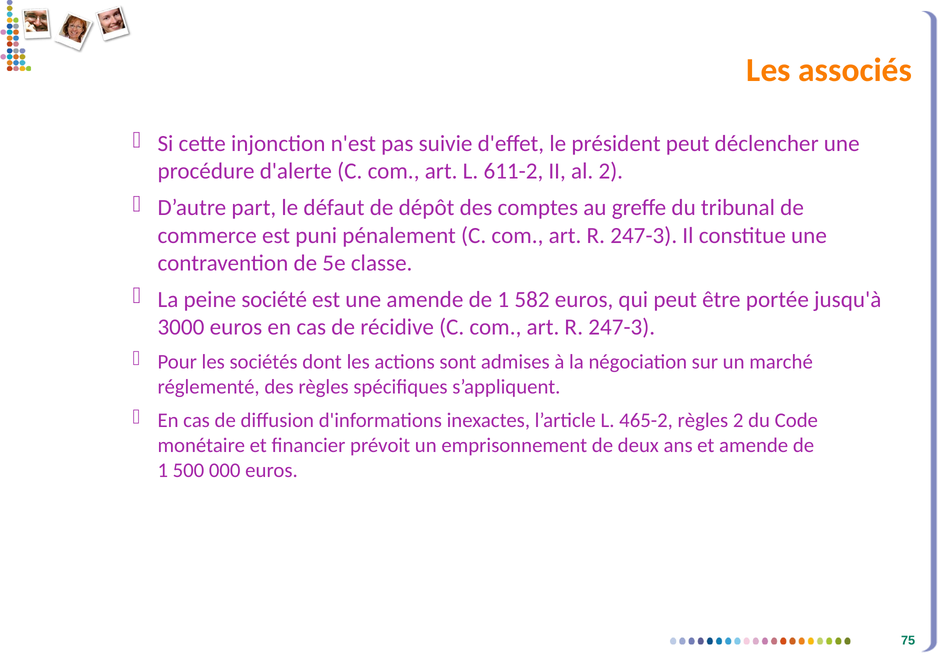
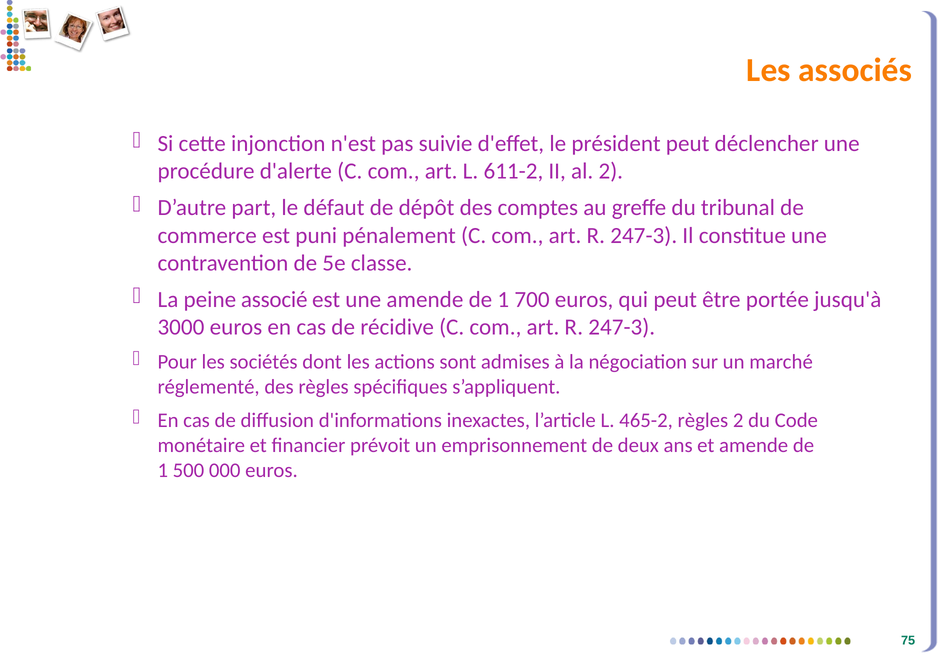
société: société -> associé
582: 582 -> 700
